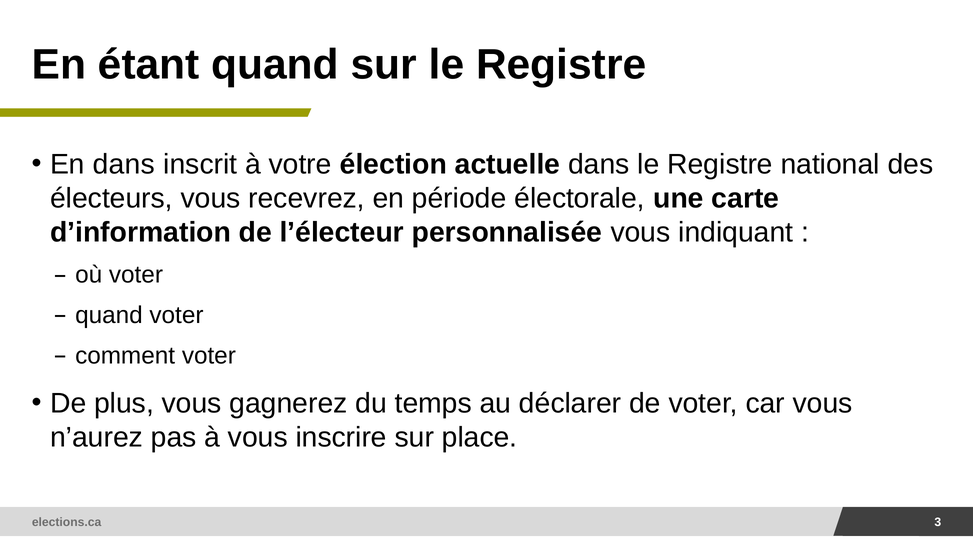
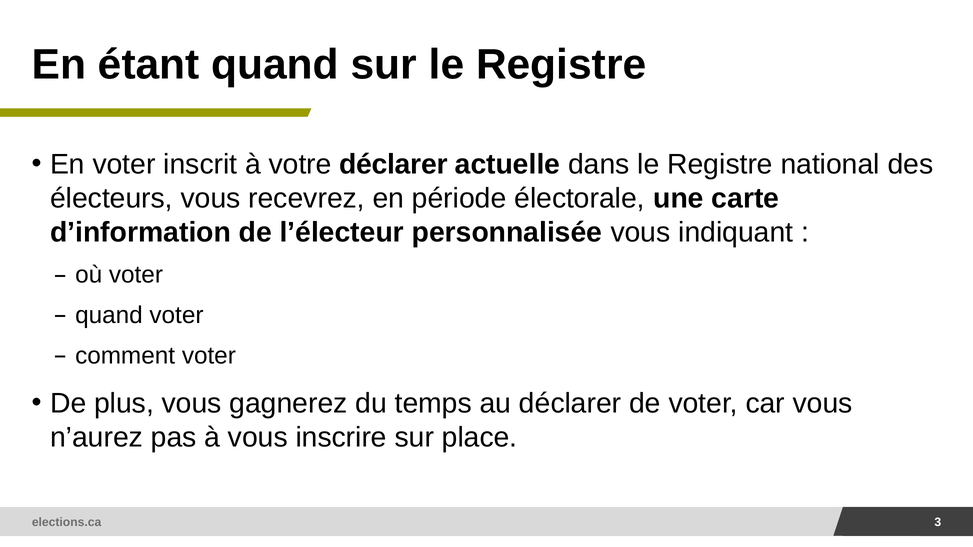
En dans: dans -> voter
votre élection: élection -> déclarer
